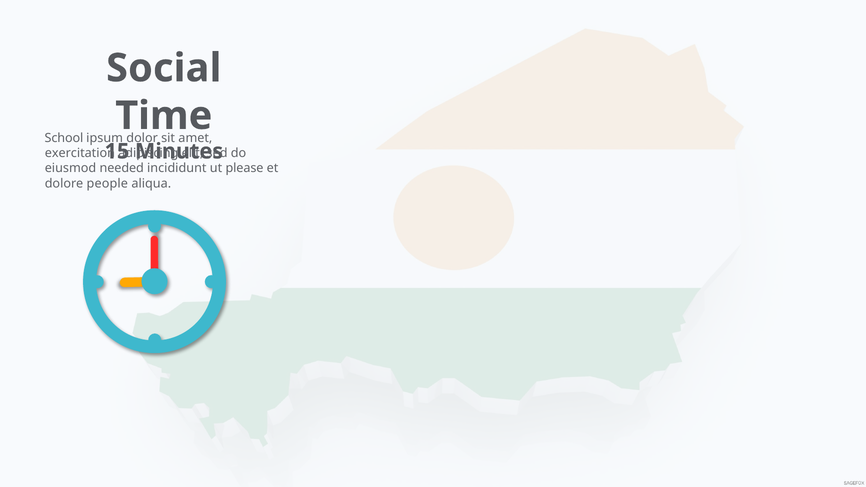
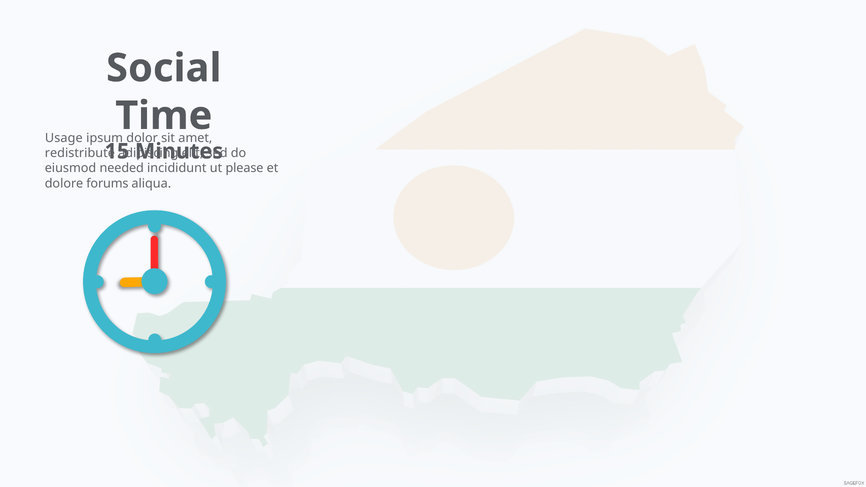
School: School -> Usage
exercitation: exercitation -> redistribute
people: people -> forums
